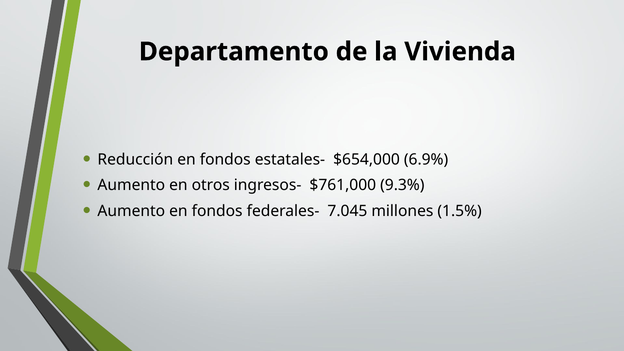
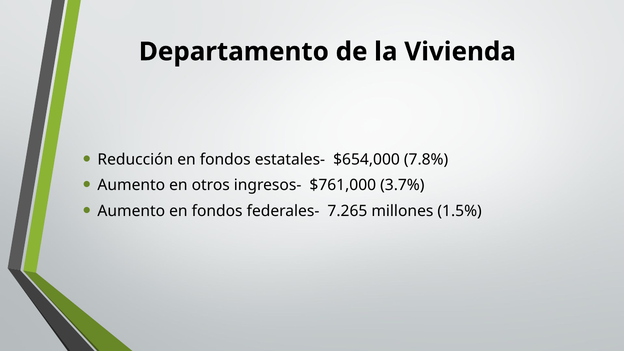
6.9%: 6.9% -> 7.8%
9.3%: 9.3% -> 3.7%
7.045: 7.045 -> 7.265
